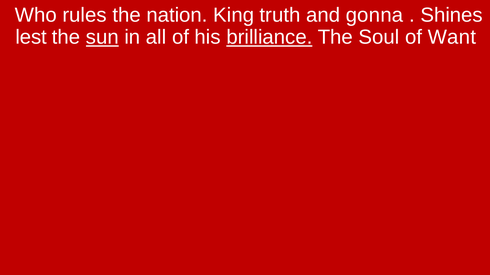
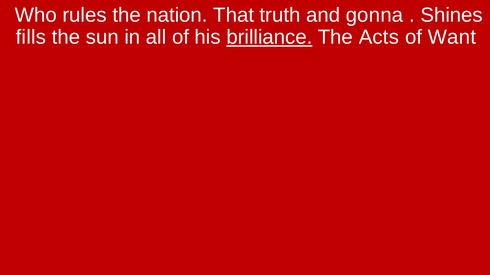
King: King -> That
lest: lest -> fills
sun underline: present -> none
Soul: Soul -> Acts
